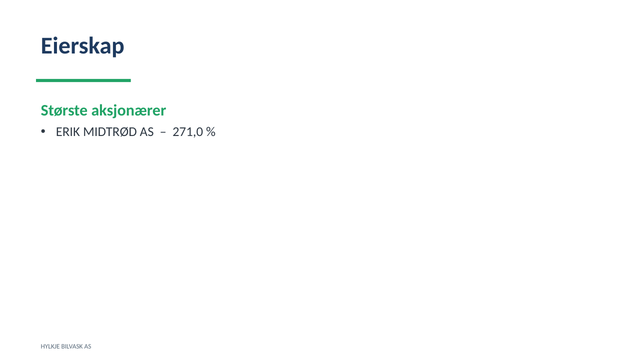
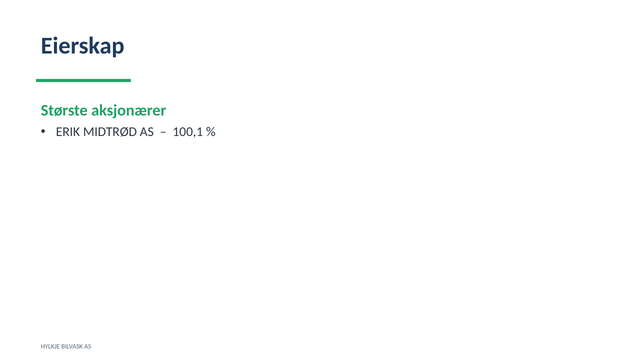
271,0: 271,0 -> 100,1
